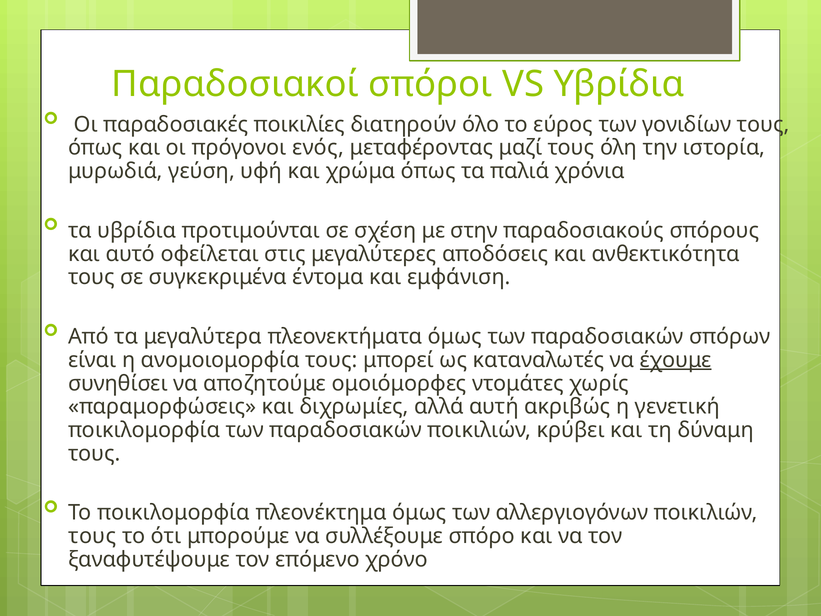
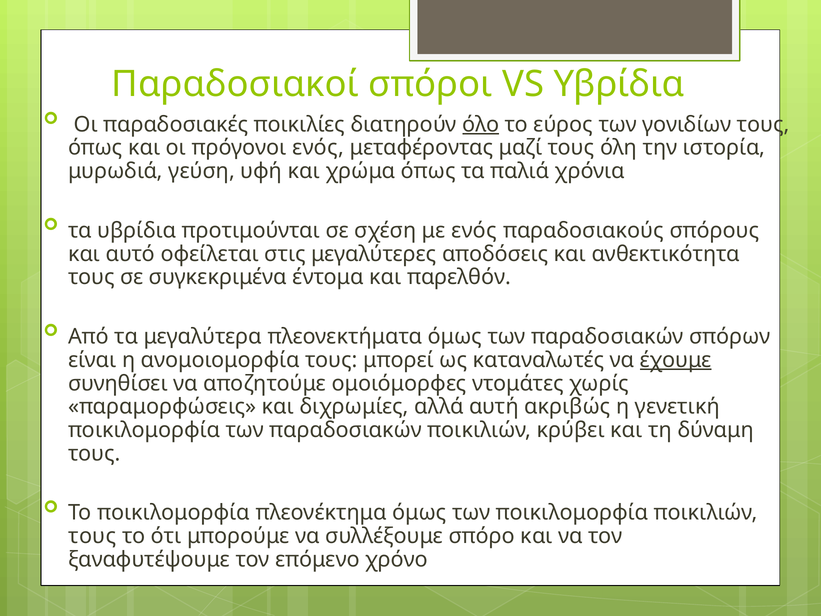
όλο underline: none -> present
με στην: στην -> ενός
εμφάνιση: εμφάνιση -> παρελθόν
των αλλεργιογόνων: αλλεργιογόνων -> ποικιλομορφία
